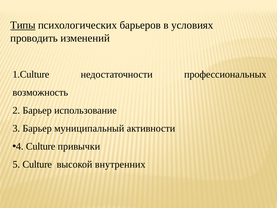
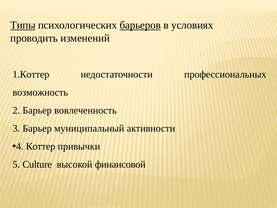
барьеров underline: none -> present
1.Culture: 1.Culture -> 1.Коттер
использование: использование -> вовлеченность
Culture at (41, 146): Culture -> Коттер
внутренних: внутренних -> финансовой
